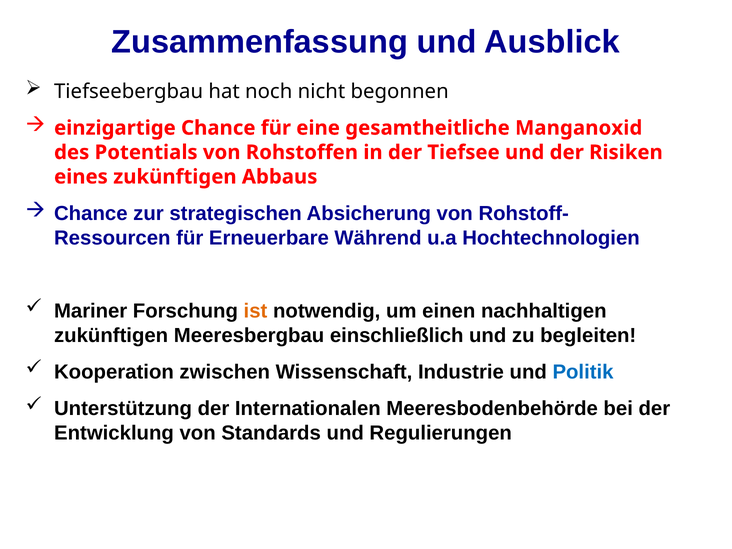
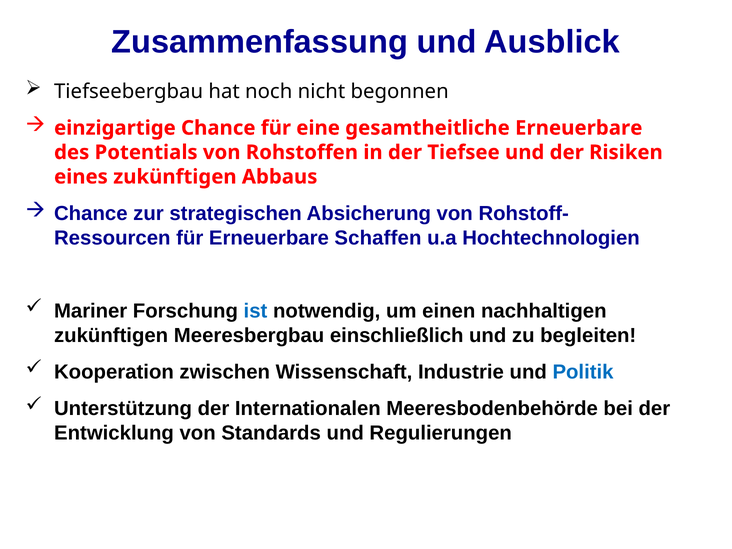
gesamtheitliche Manganoxid: Manganoxid -> Erneuerbare
Während: Während -> Schaffen
ist colour: orange -> blue
